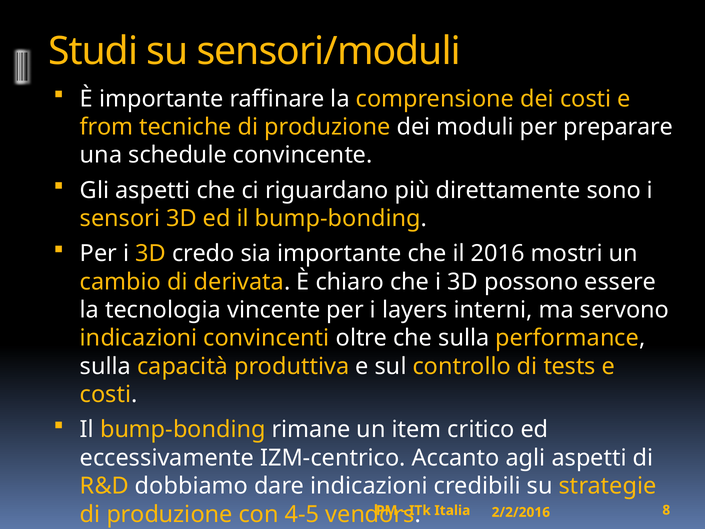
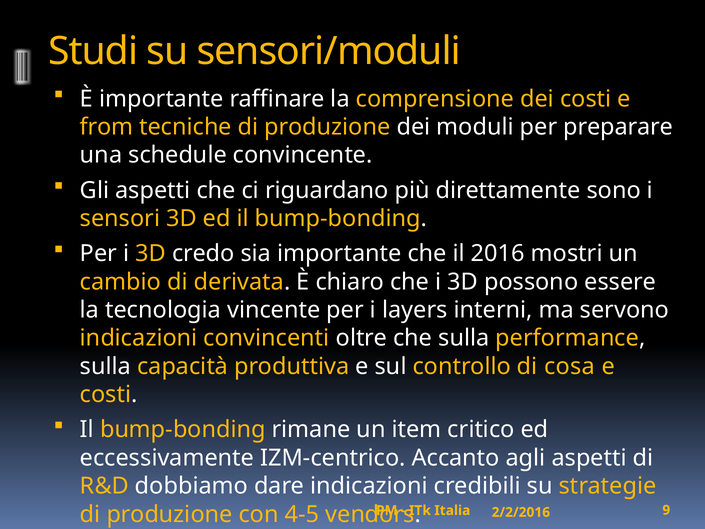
tests: tests -> cosa
8: 8 -> 9
